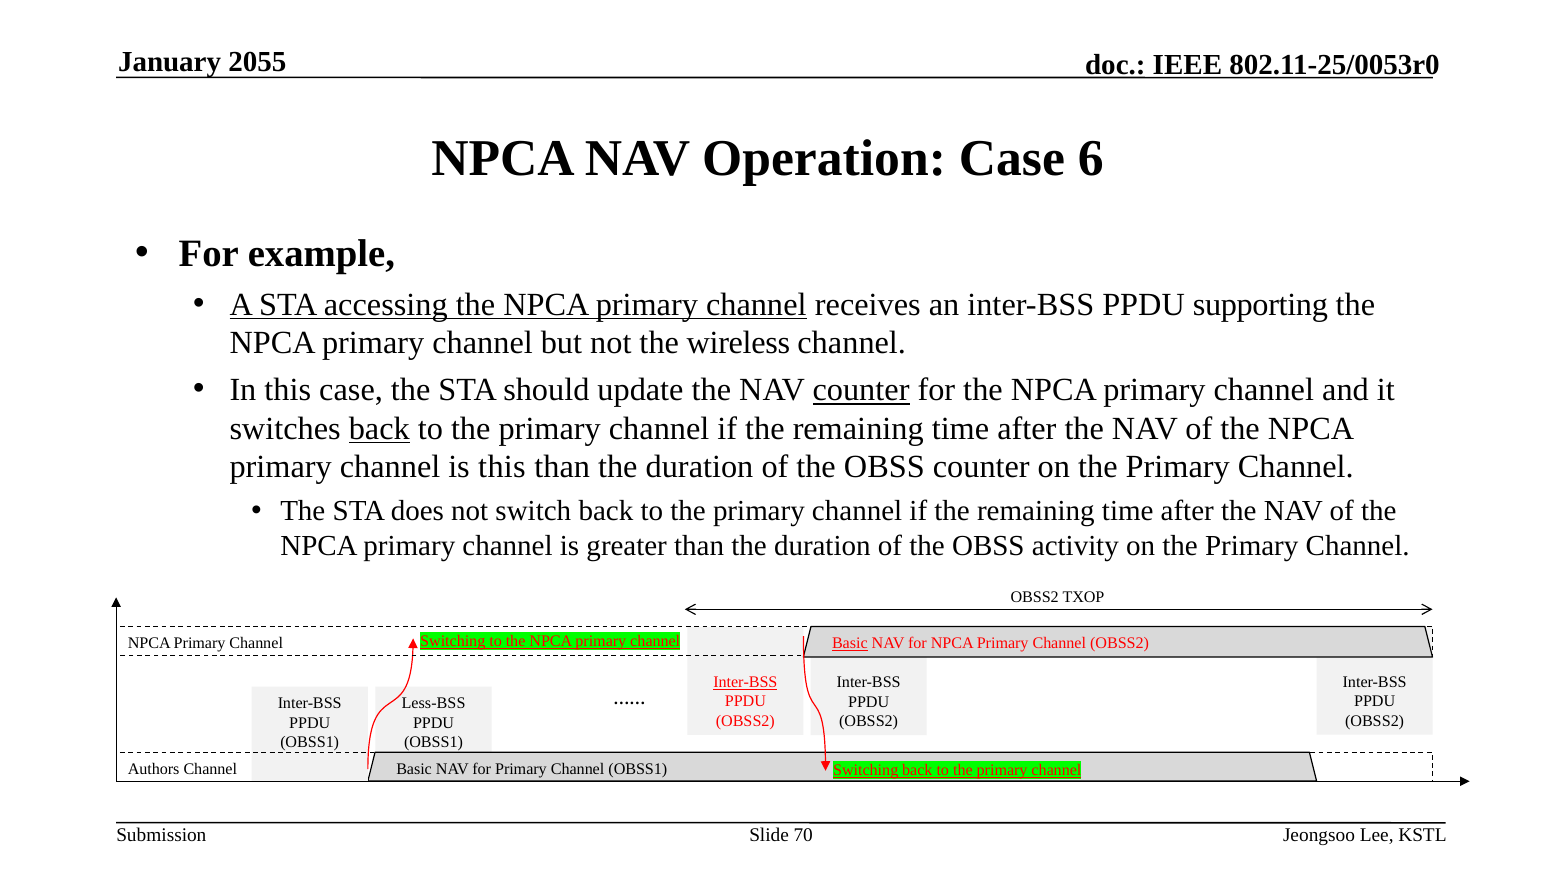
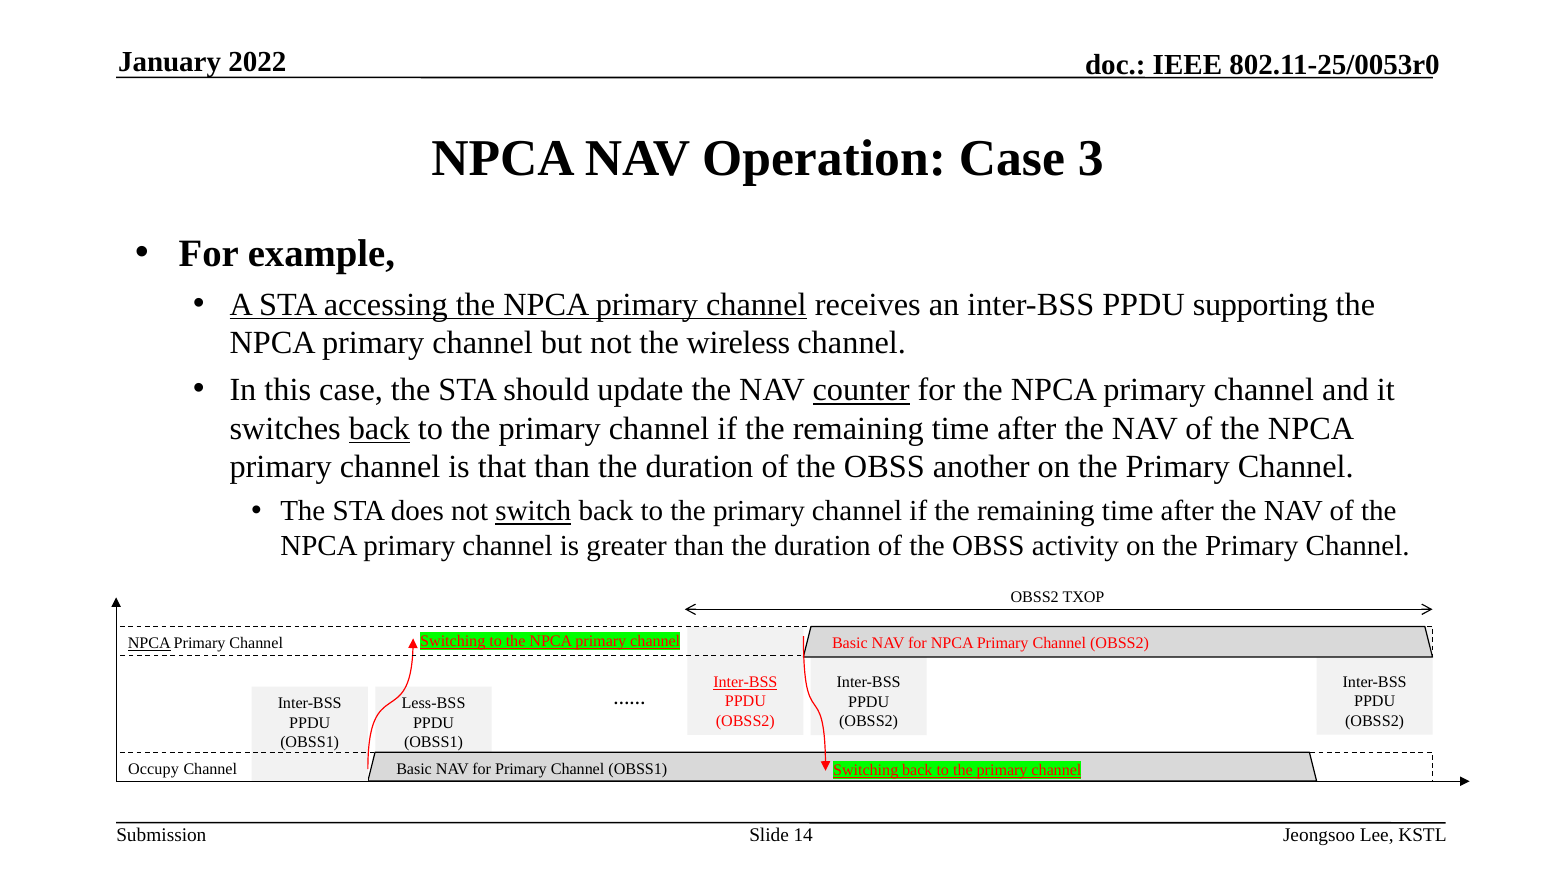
2055: 2055 -> 2022
6: 6 -> 3
is this: this -> that
OBSS counter: counter -> another
switch underline: none -> present
NPCA at (149, 643) underline: none -> present
Basic at (850, 644) underline: present -> none
Authors: Authors -> Occupy
70: 70 -> 14
